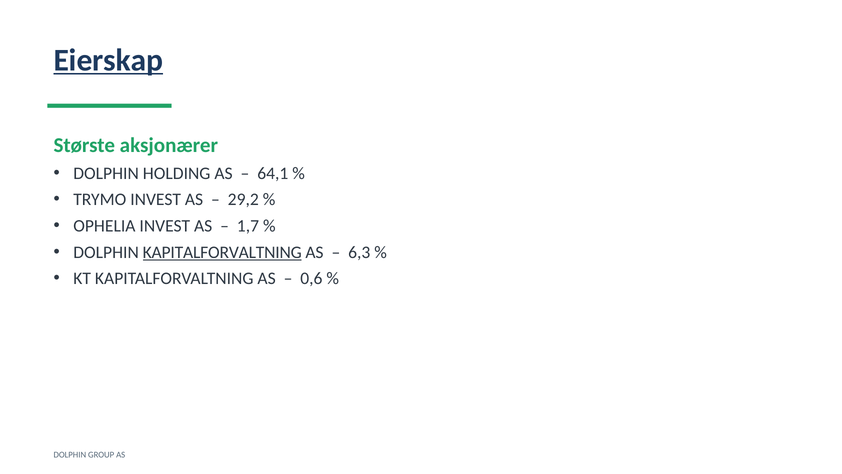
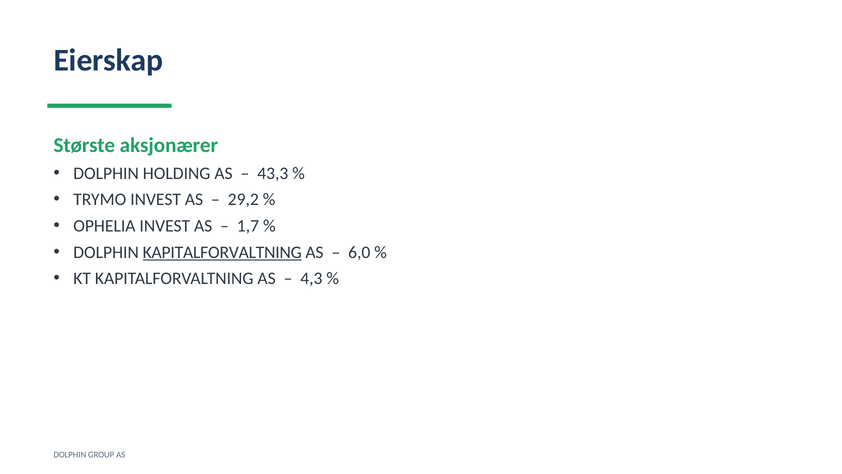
Eierskap underline: present -> none
64,1: 64,1 -> 43,3
6,3: 6,3 -> 6,0
0,6: 0,6 -> 4,3
